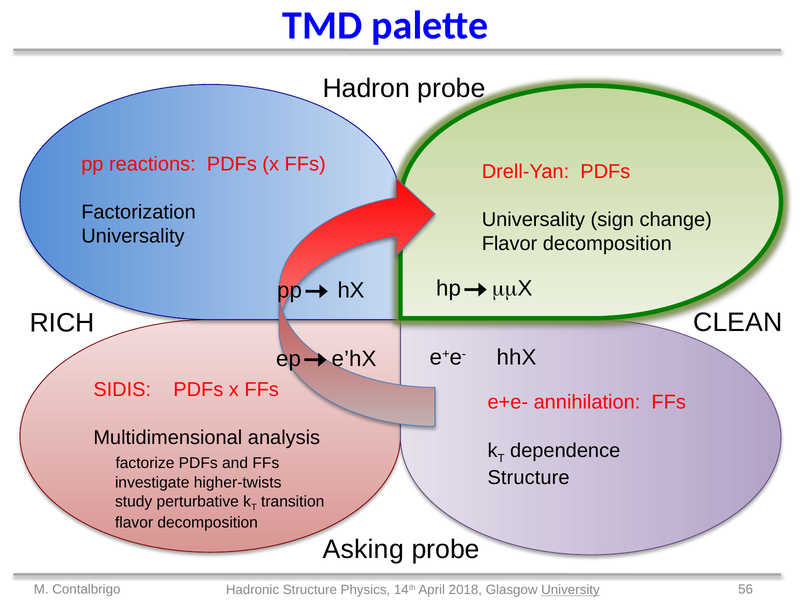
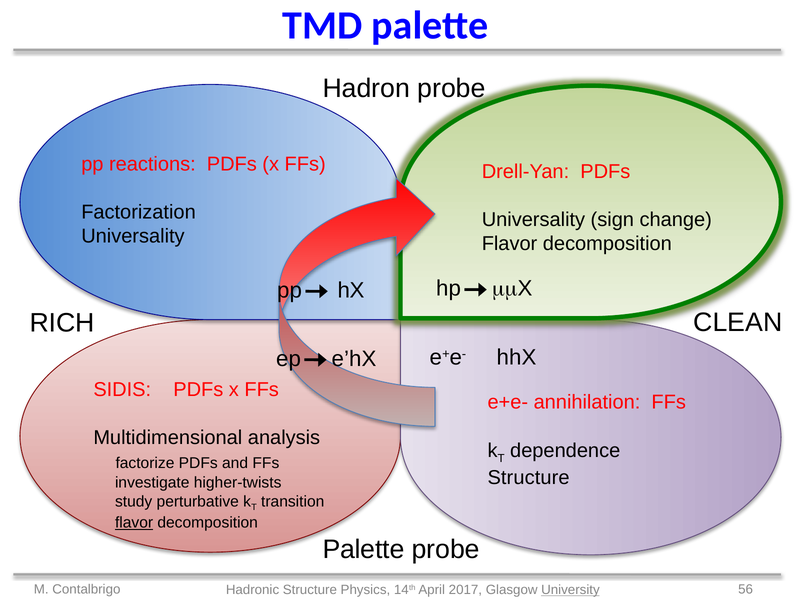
flavor at (134, 522) underline: none -> present
Asking at (363, 549): Asking -> Palette
2018: 2018 -> 2017
